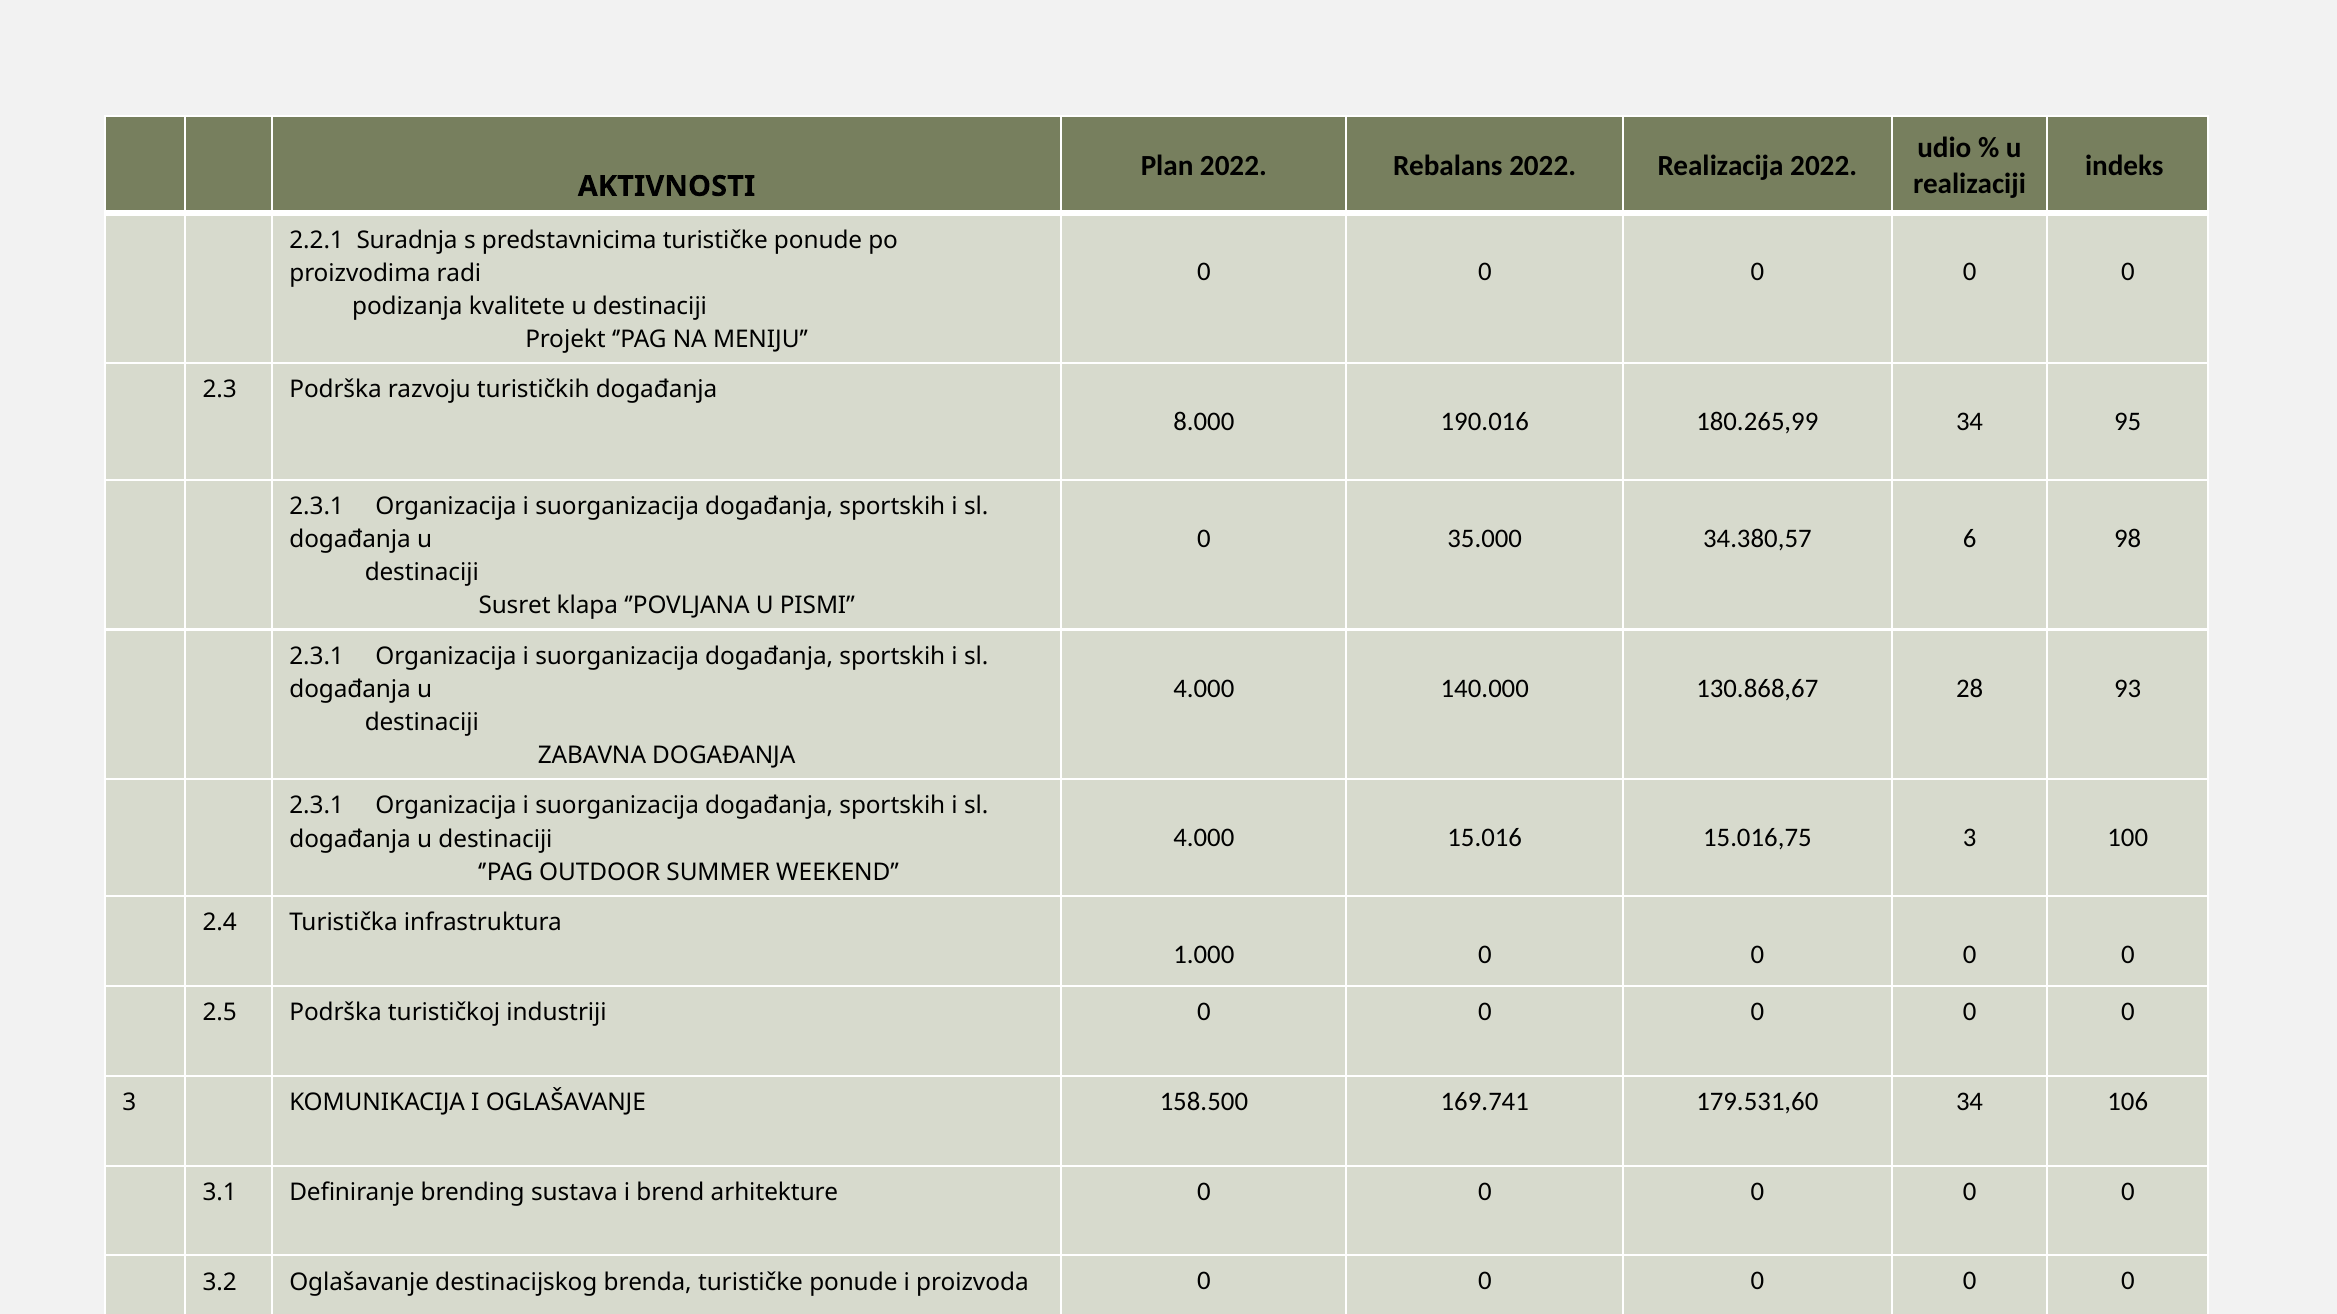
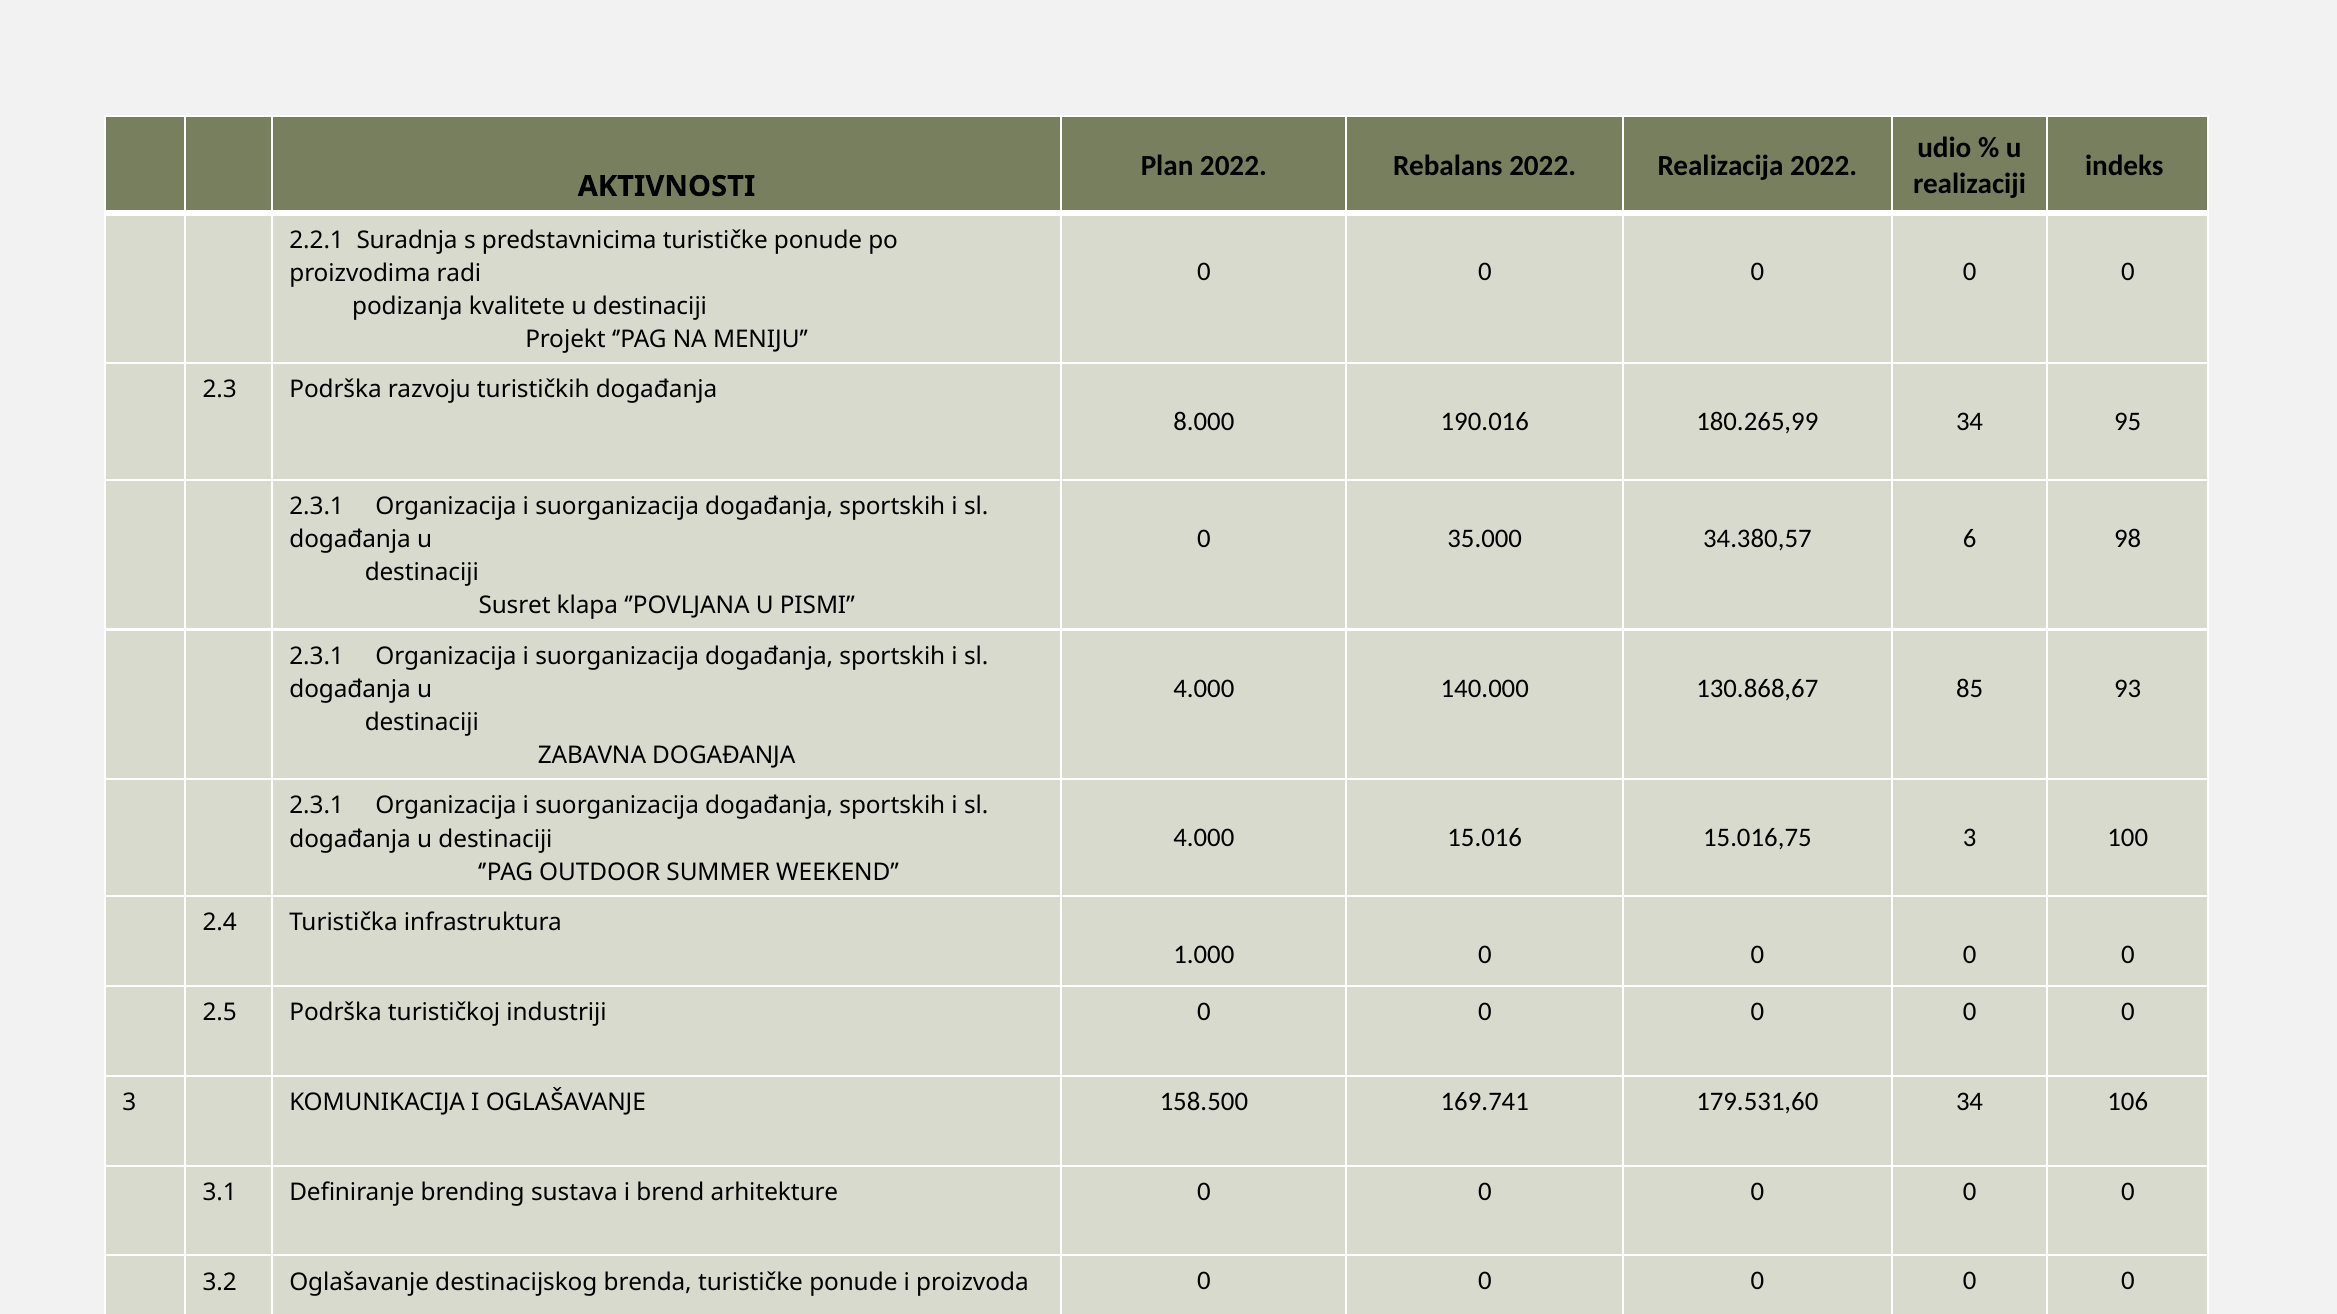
28: 28 -> 85
